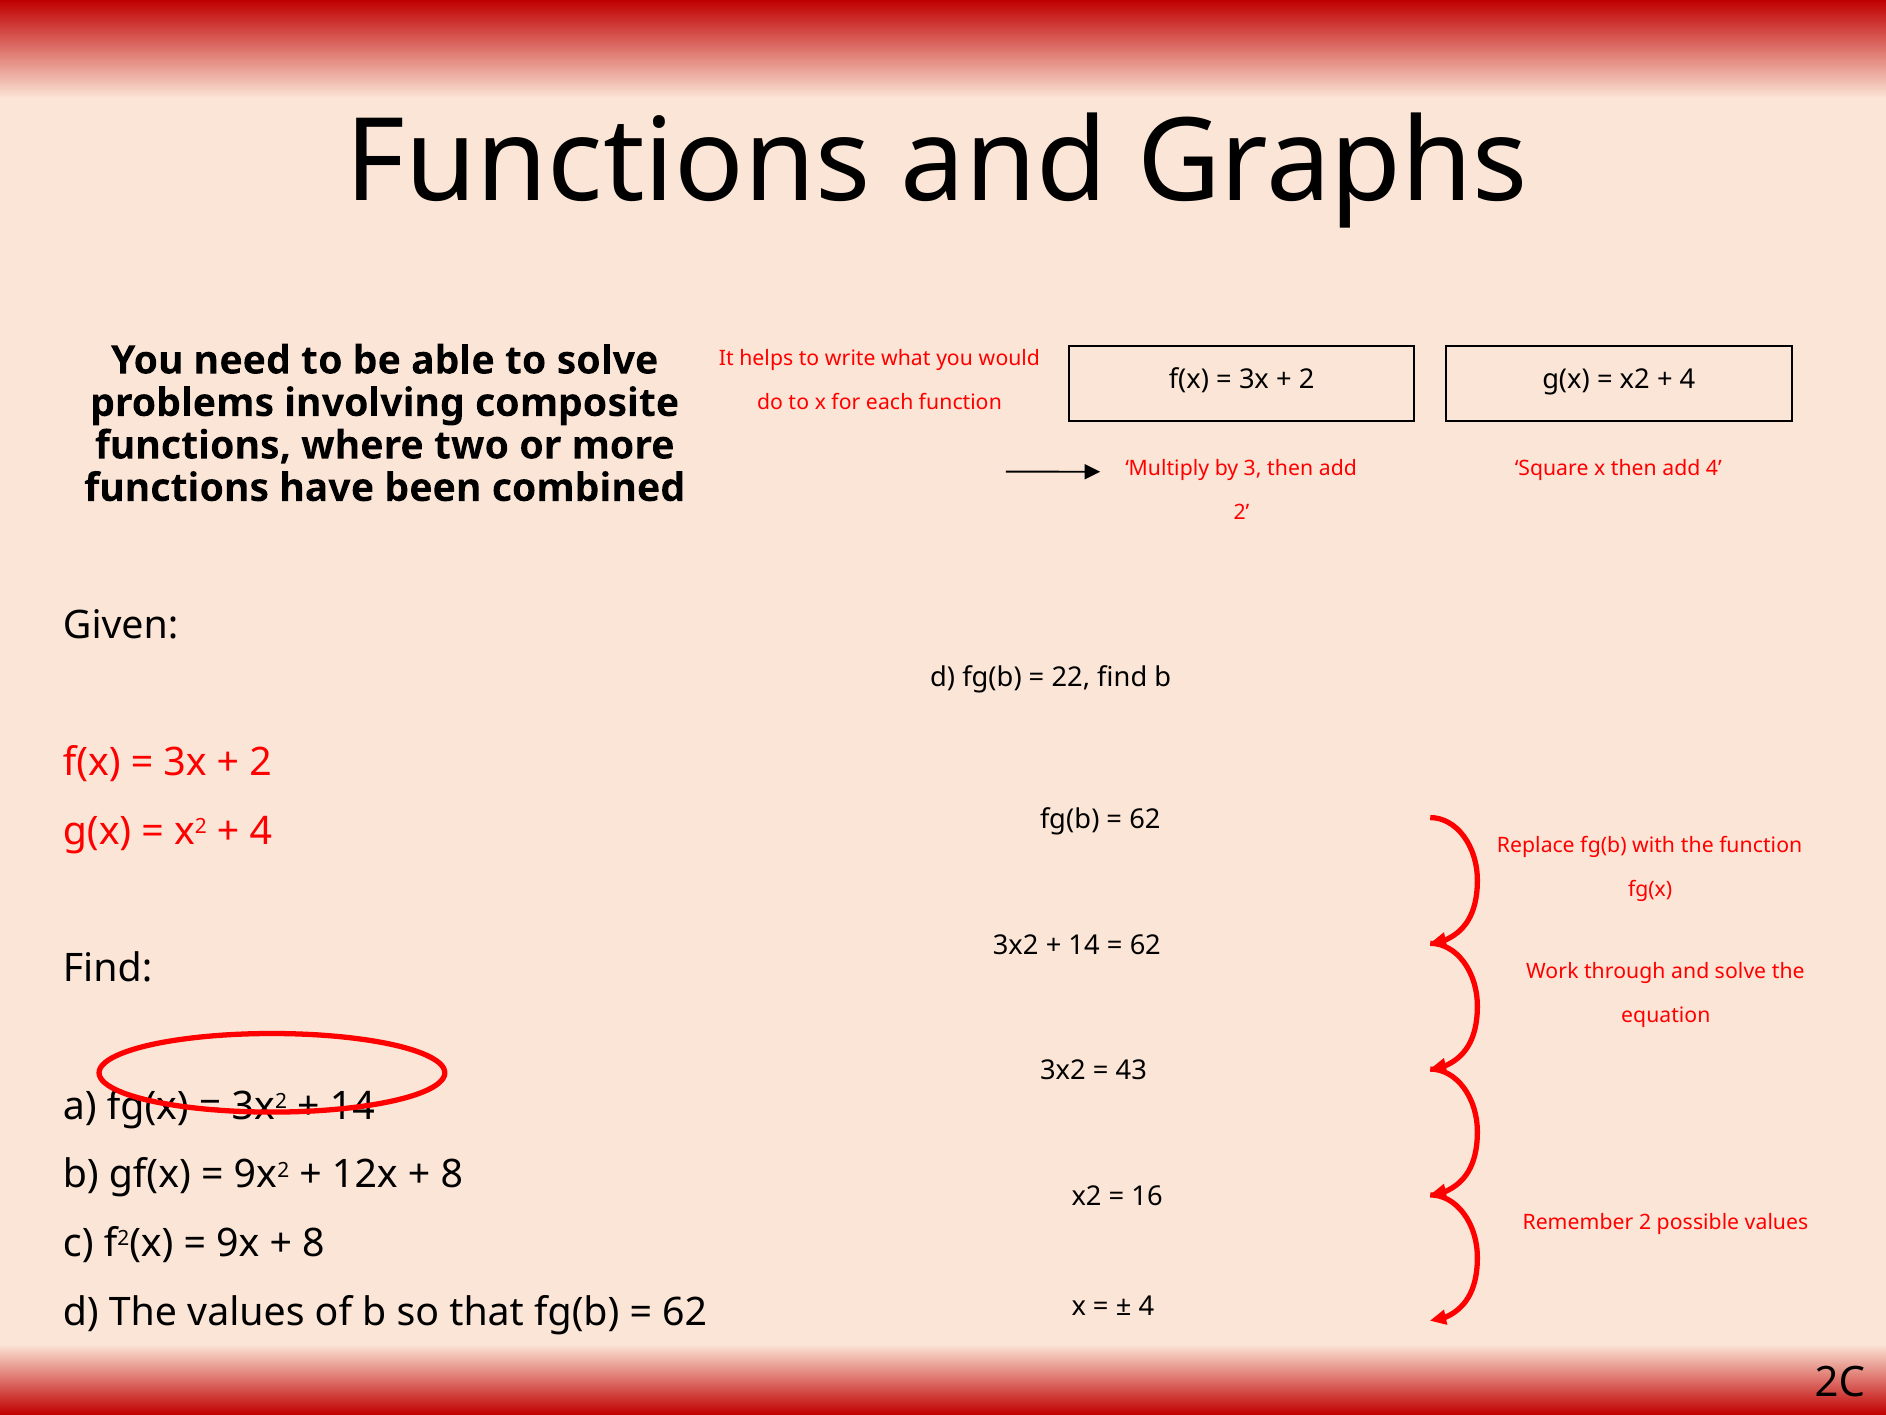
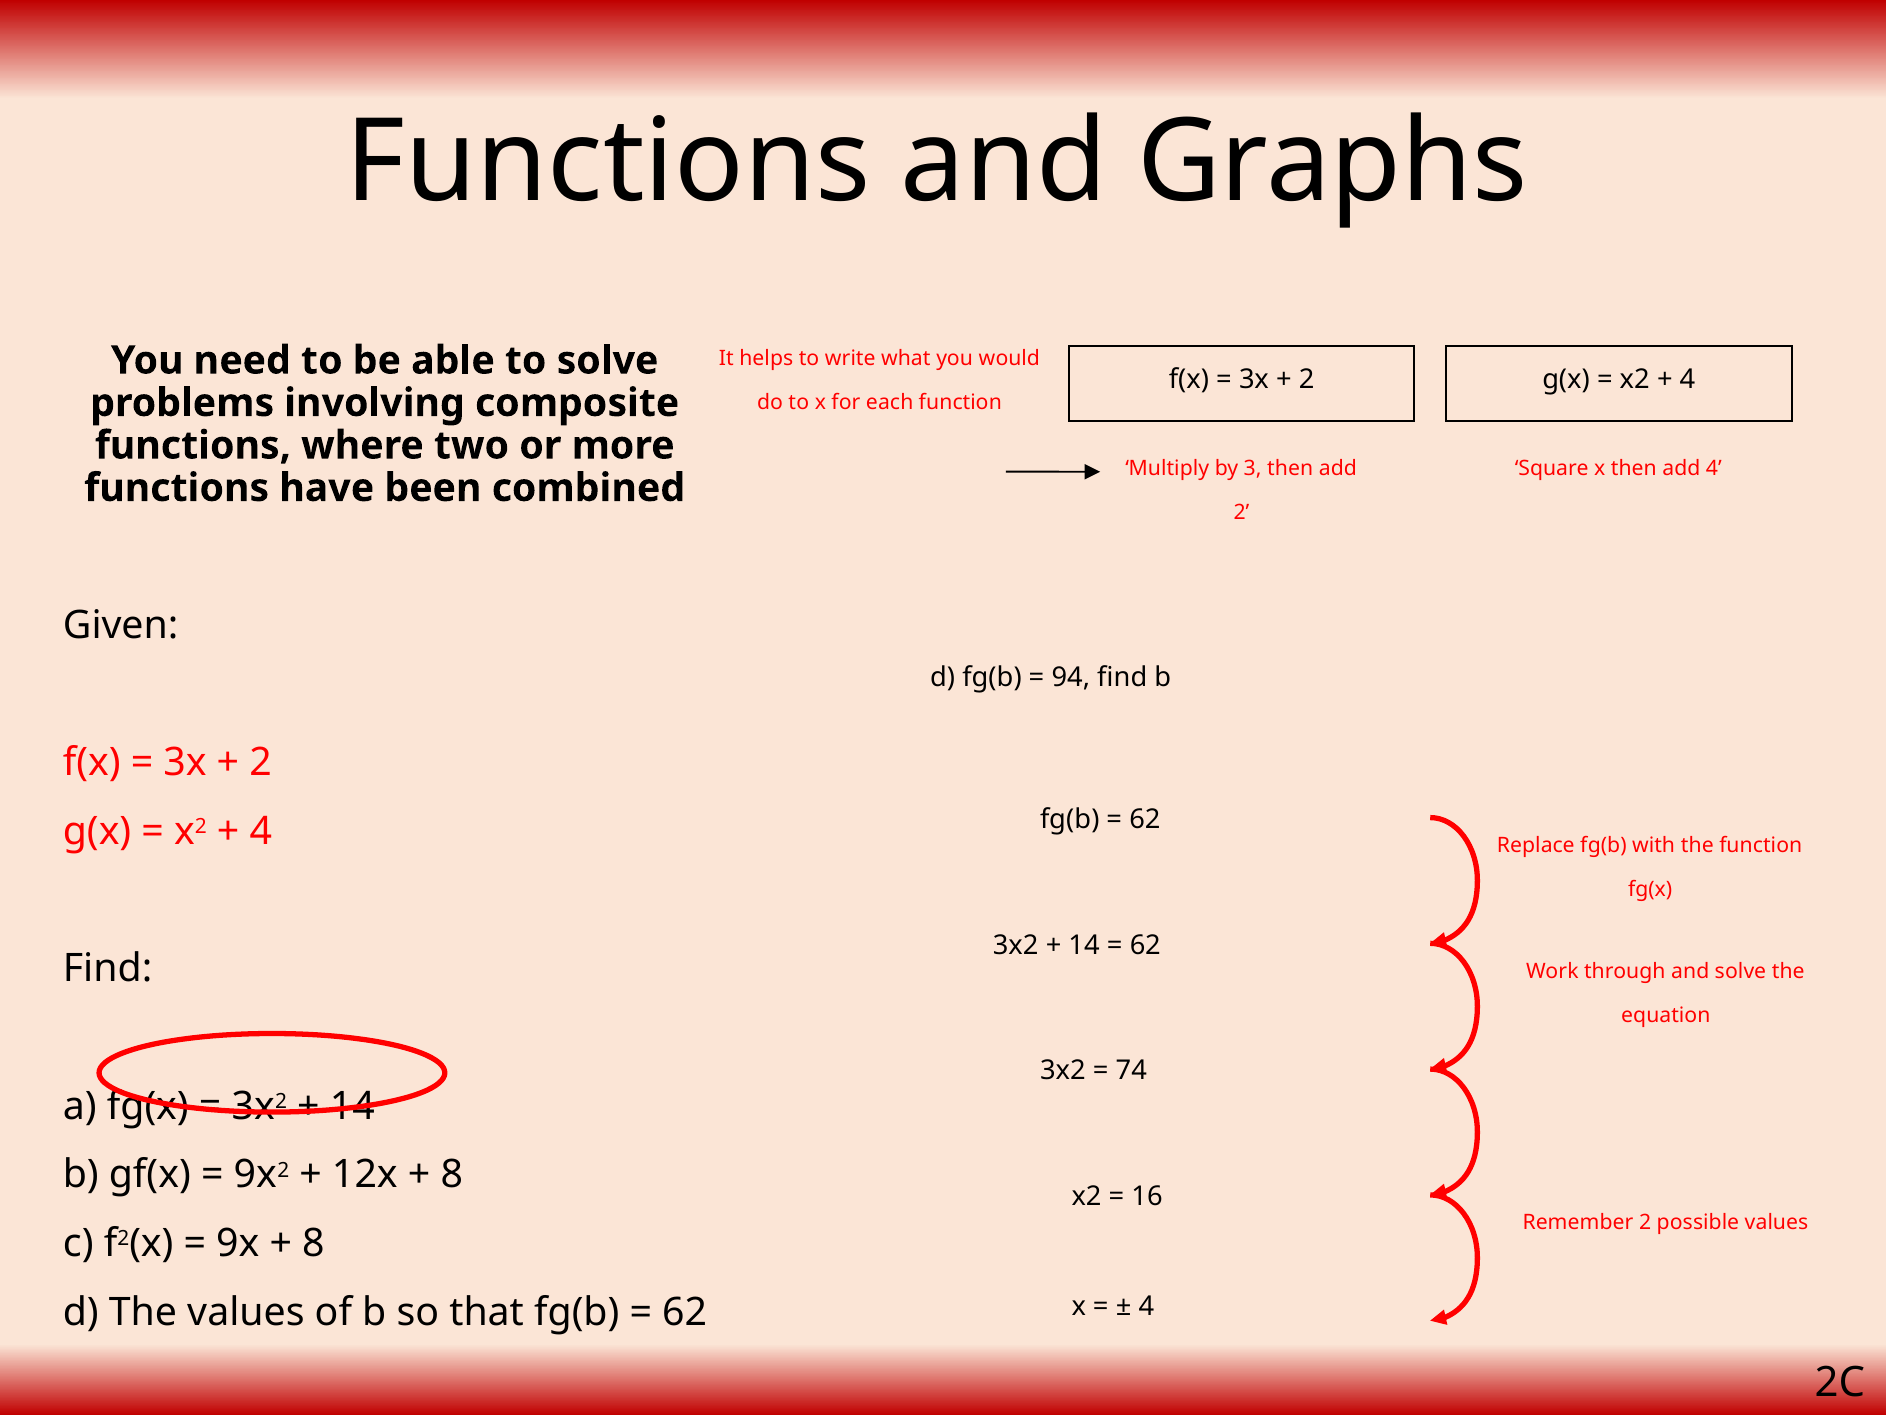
22: 22 -> 94
43: 43 -> 74
